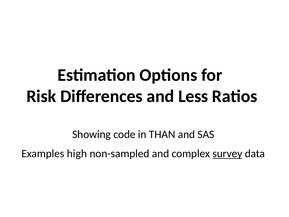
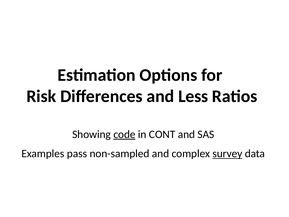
code underline: none -> present
THAN: THAN -> CONT
high: high -> pass
